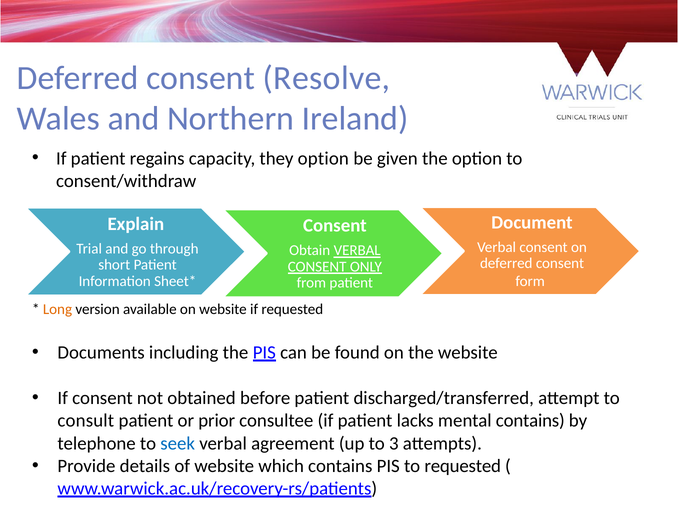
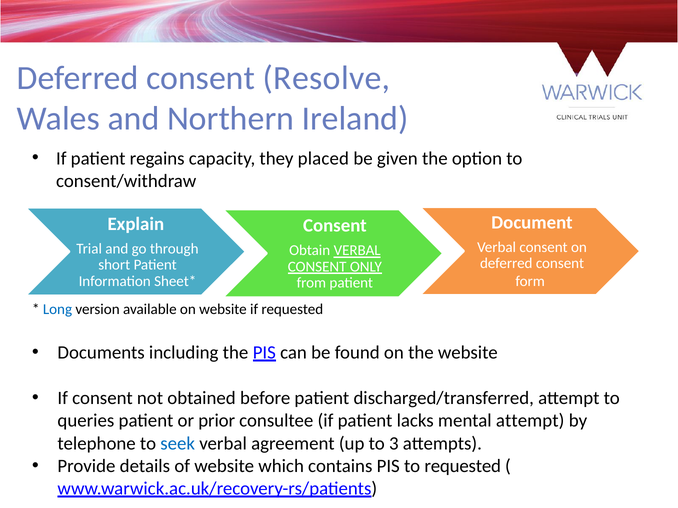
they option: option -> placed
Long colour: orange -> blue
consult: consult -> queries
mental contains: contains -> attempt
